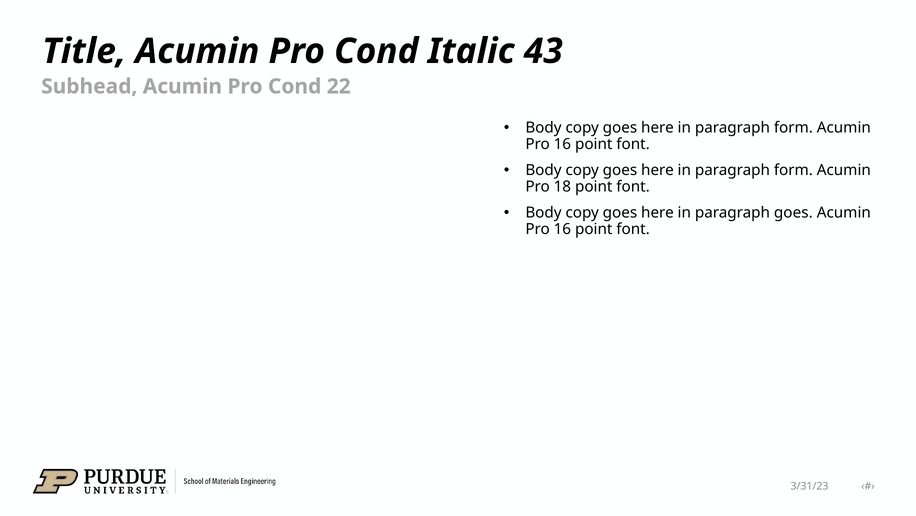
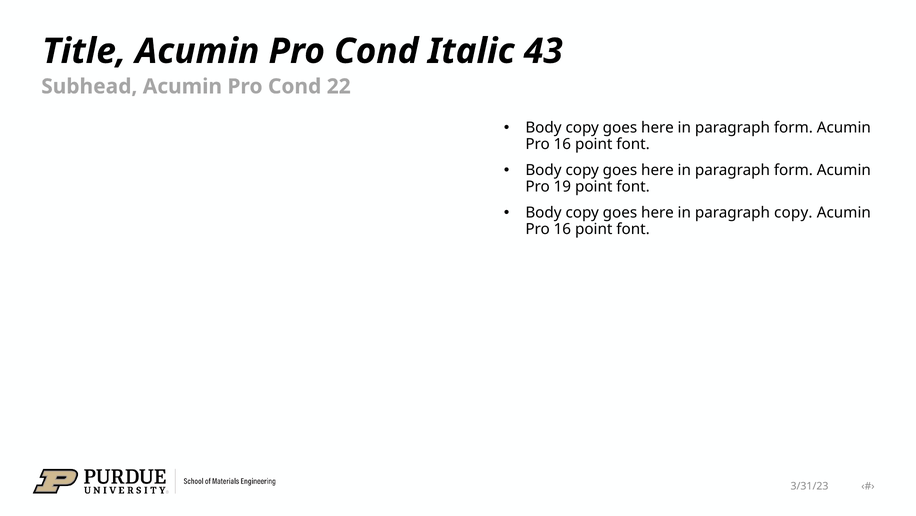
18: 18 -> 19
paragraph goes: goes -> copy
